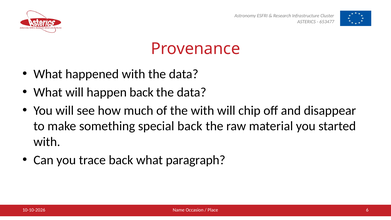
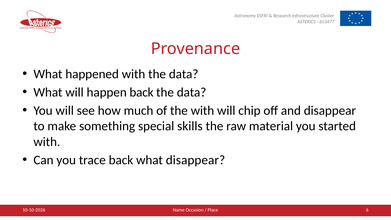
special back: back -> skills
what paragraph: paragraph -> disappear
